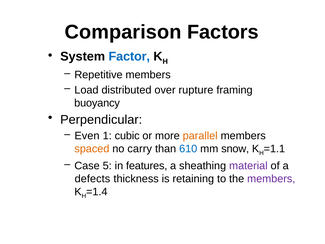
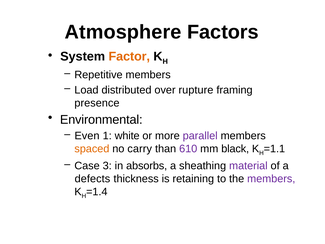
Comparison: Comparison -> Atmosphere
Factor colour: blue -> orange
buoyancy: buoyancy -> presence
Perpendicular: Perpendicular -> Environmental
cubic: cubic -> white
parallel colour: orange -> purple
610 colour: blue -> purple
snow: snow -> black
5: 5 -> 3
features: features -> absorbs
